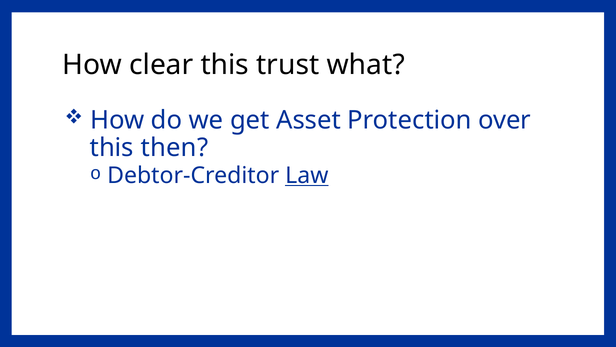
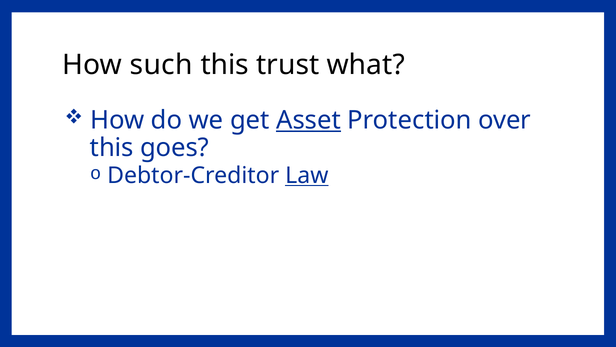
clear: clear -> such
Asset underline: none -> present
then: then -> goes
